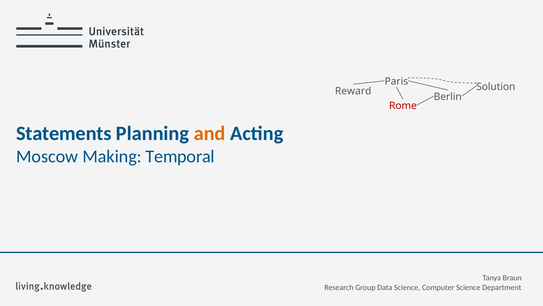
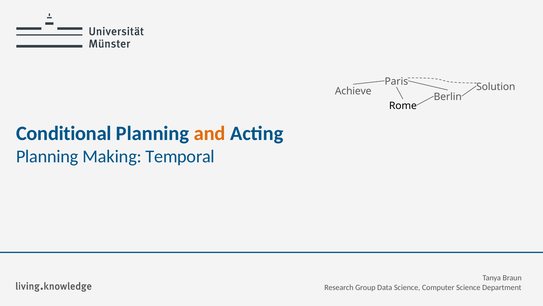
Reward: Reward -> Achieve
Rome colour: red -> black
Statements: Statements -> Conditional
Moscow at (47, 156): Moscow -> Planning
